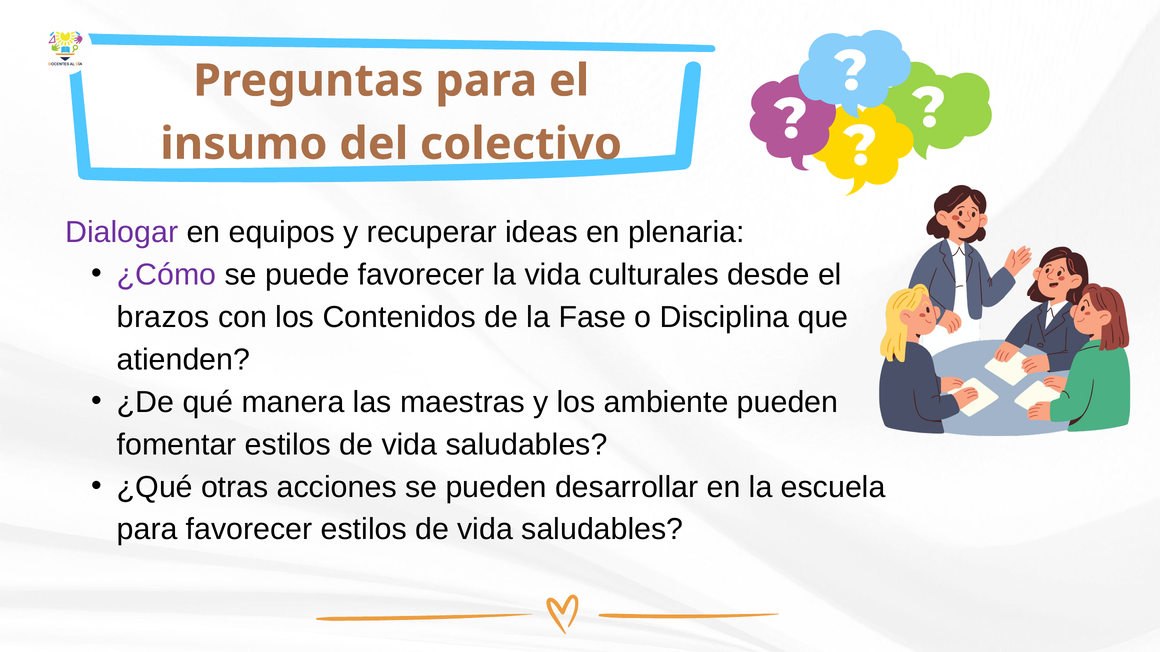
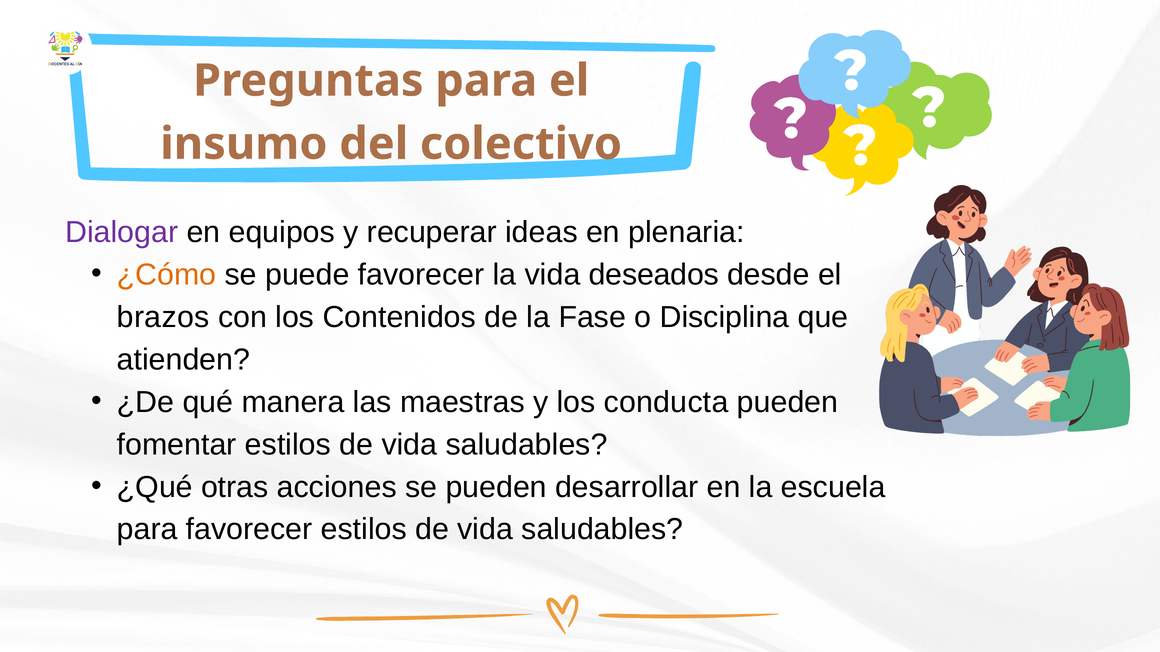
¿Cómo colour: purple -> orange
culturales: culturales -> deseados
ambiente: ambiente -> conducta
